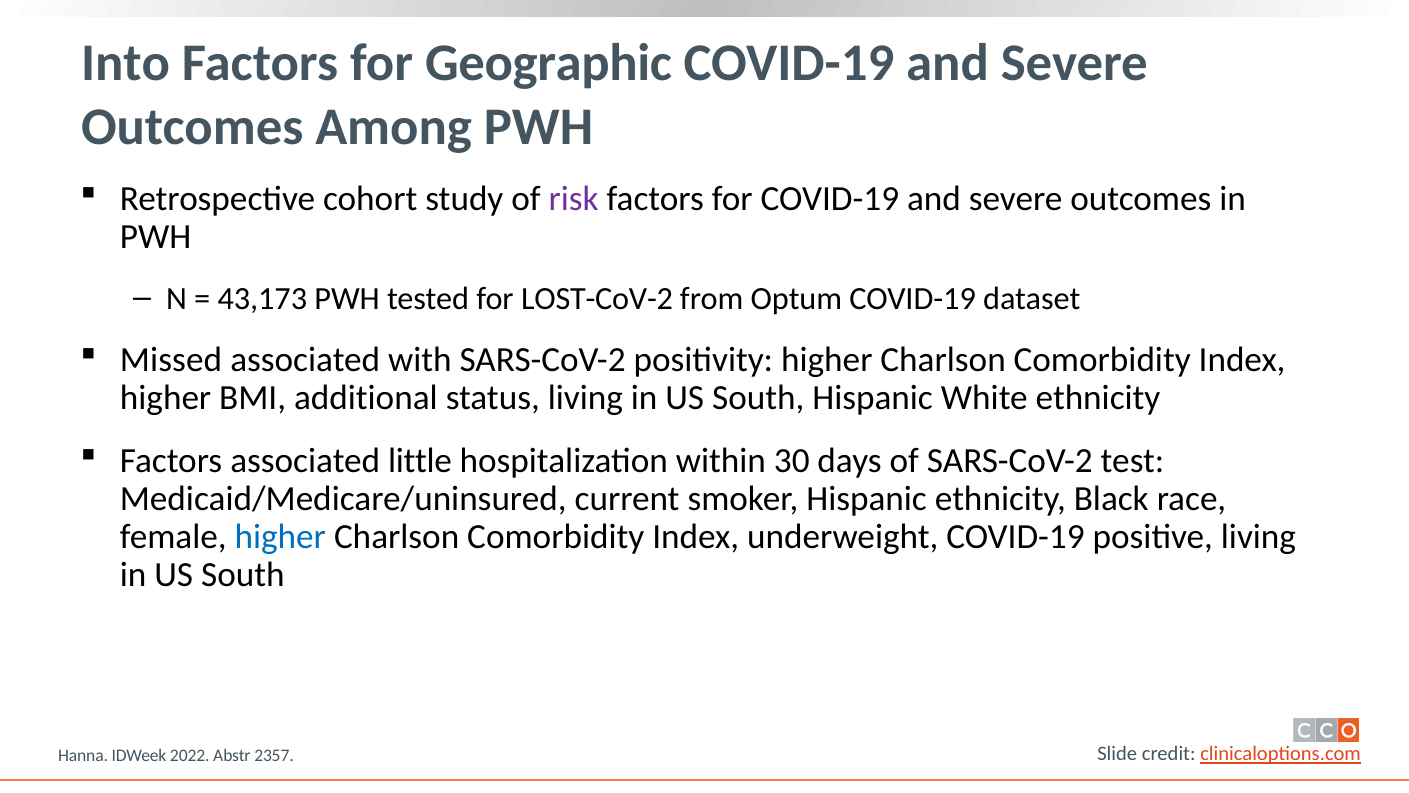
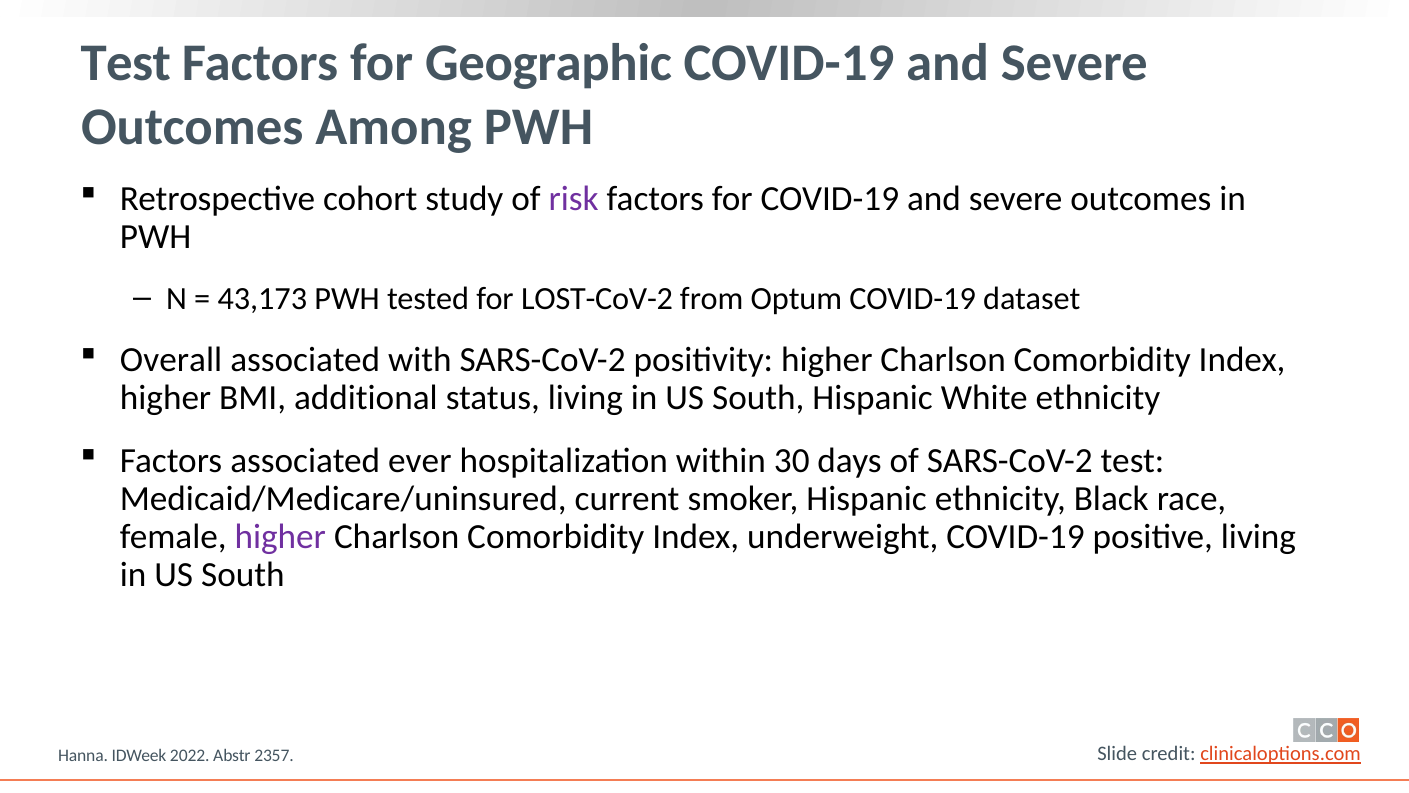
Into at (126, 63): Into -> Test
Missed: Missed -> Overall
little: little -> ever
higher at (280, 537) colour: blue -> purple
